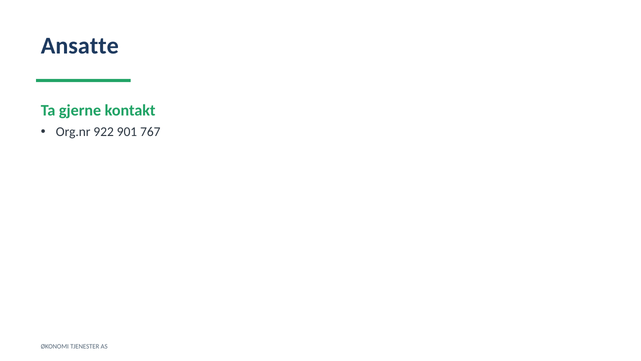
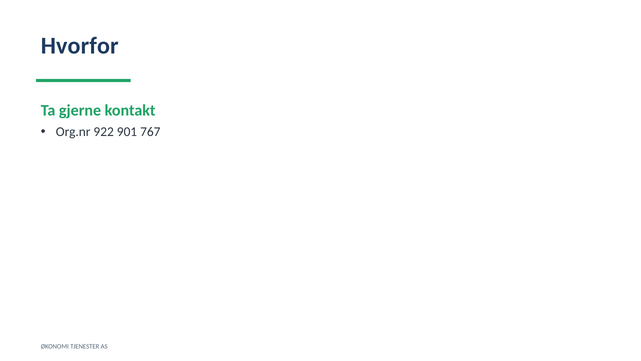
Ansatte: Ansatte -> Hvorfor
